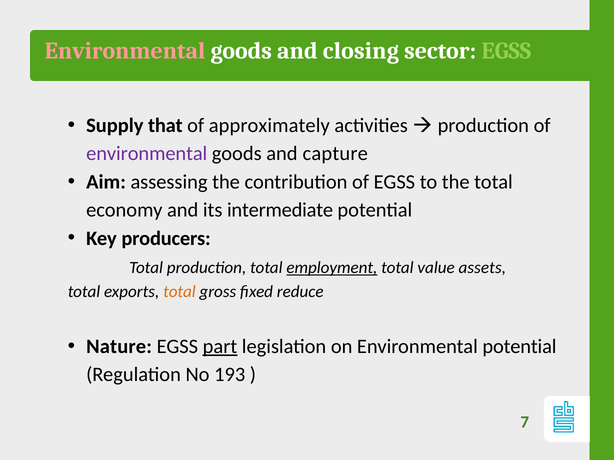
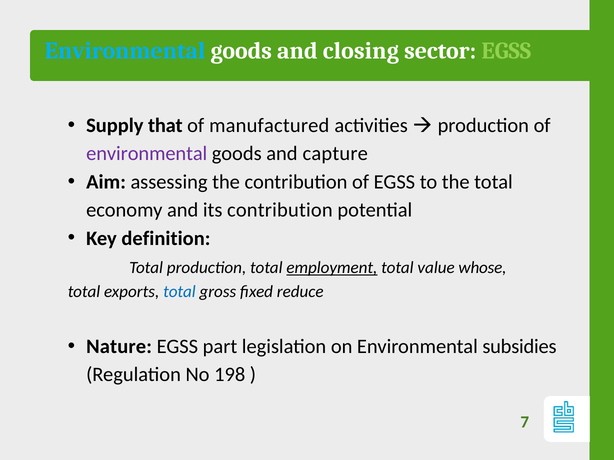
Environmental at (125, 51) colour: pink -> light blue
approximately: approximately -> manufactured
its intermediate: intermediate -> contribution
producers: producers -> definition
assets: assets -> whose
total at (179, 292) colour: orange -> blue
part underline: present -> none
Environmental potential: potential -> subsidies
193: 193 -> 198
